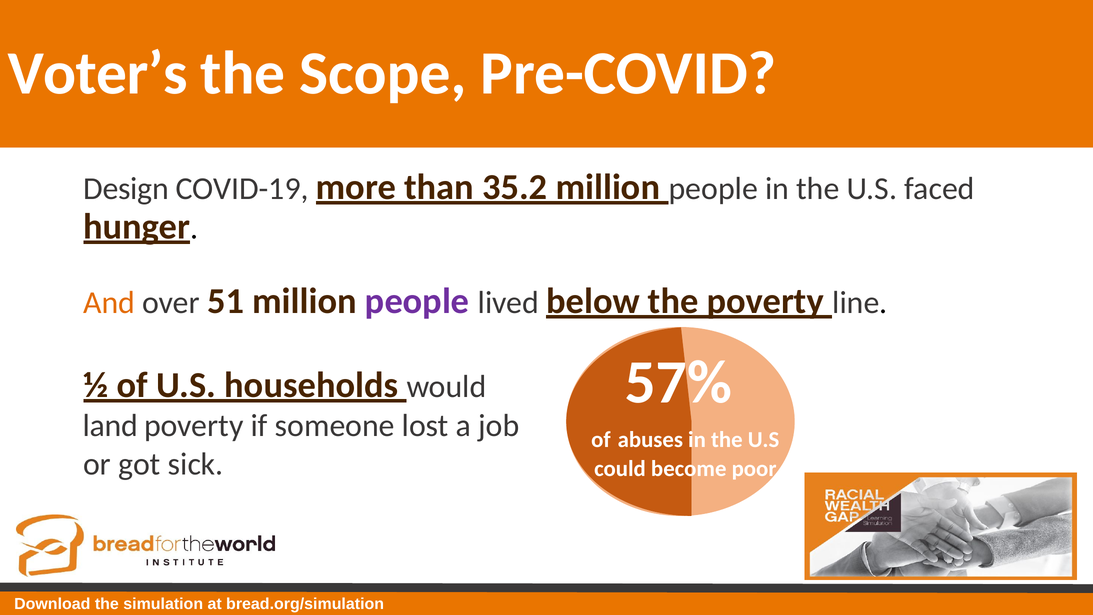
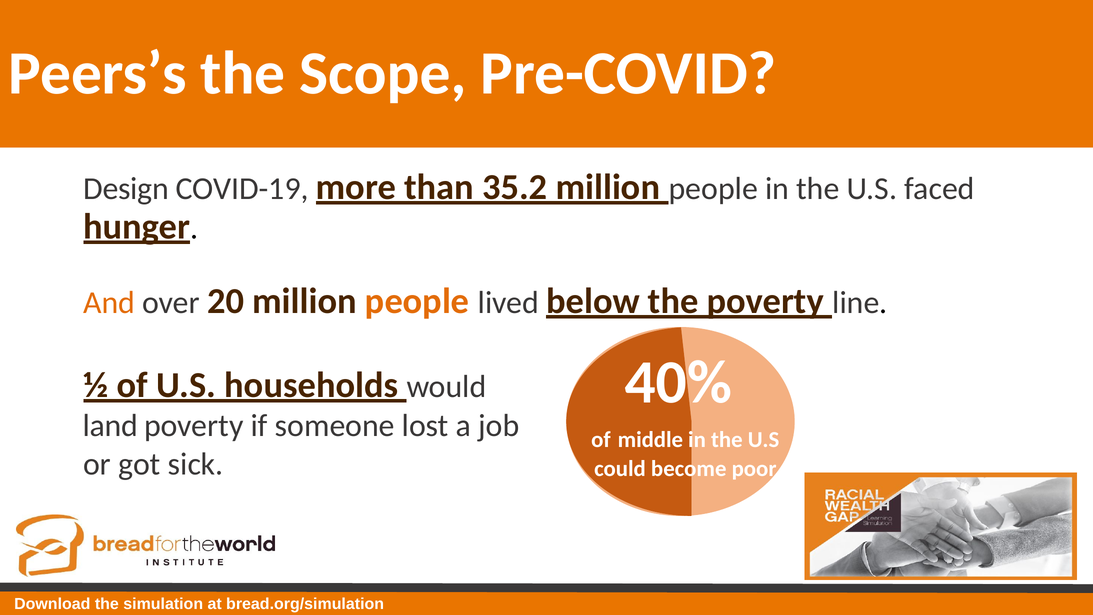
Voter’s: Voter’s -> Peers’s
51: 51 -> 20
people at (417, 301) colour: purple -> orange
57%: 57% -> 40%
abuses: abuses -> middle
